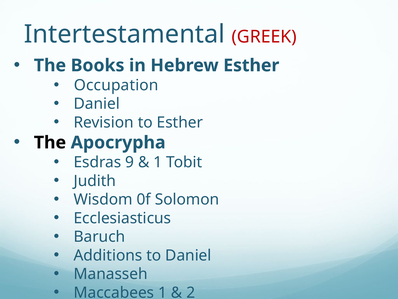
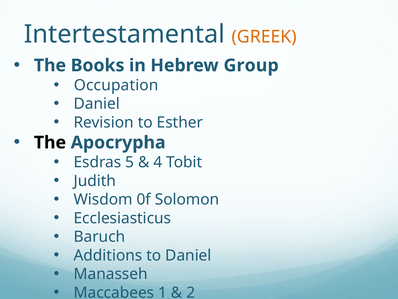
GREEK colour: red -> orange
Hebrew Esther: Esther -> Group
9: 9 -> 5
1 at (158, 162): 1 -> 4
